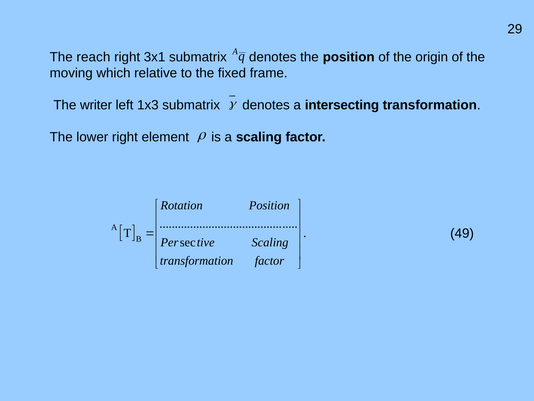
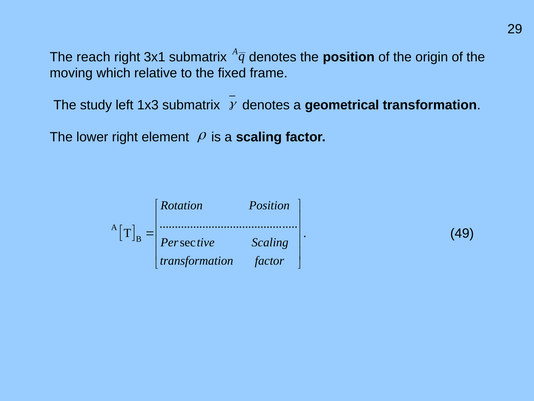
writer: writer -> study
intersecting: intersecting -> geometrical
